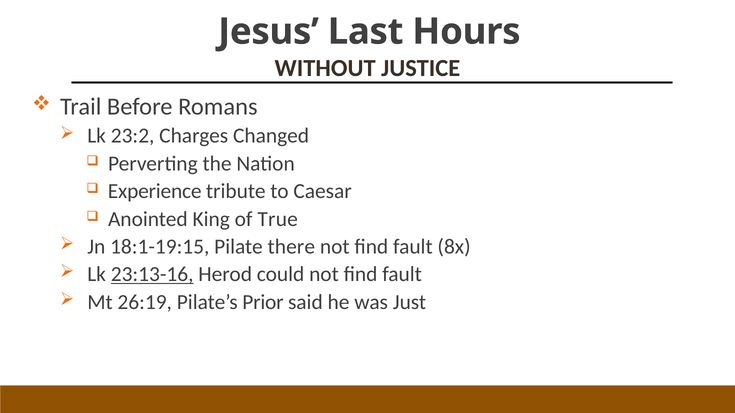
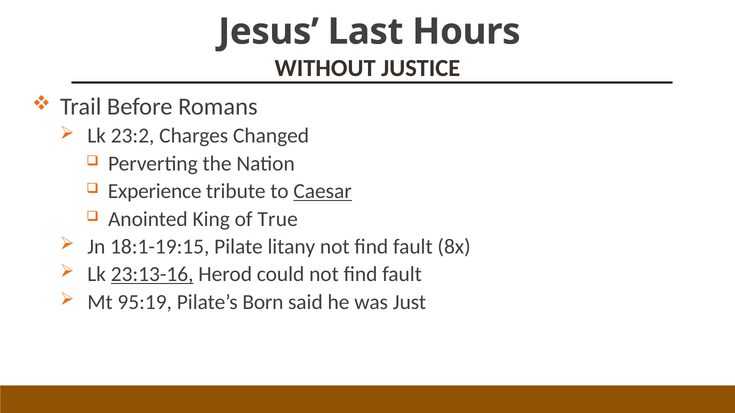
Caesar underline: none -> present
there: there -> litany
26:19: 26:19 -> 95:19
Prior: Prior -> Born
